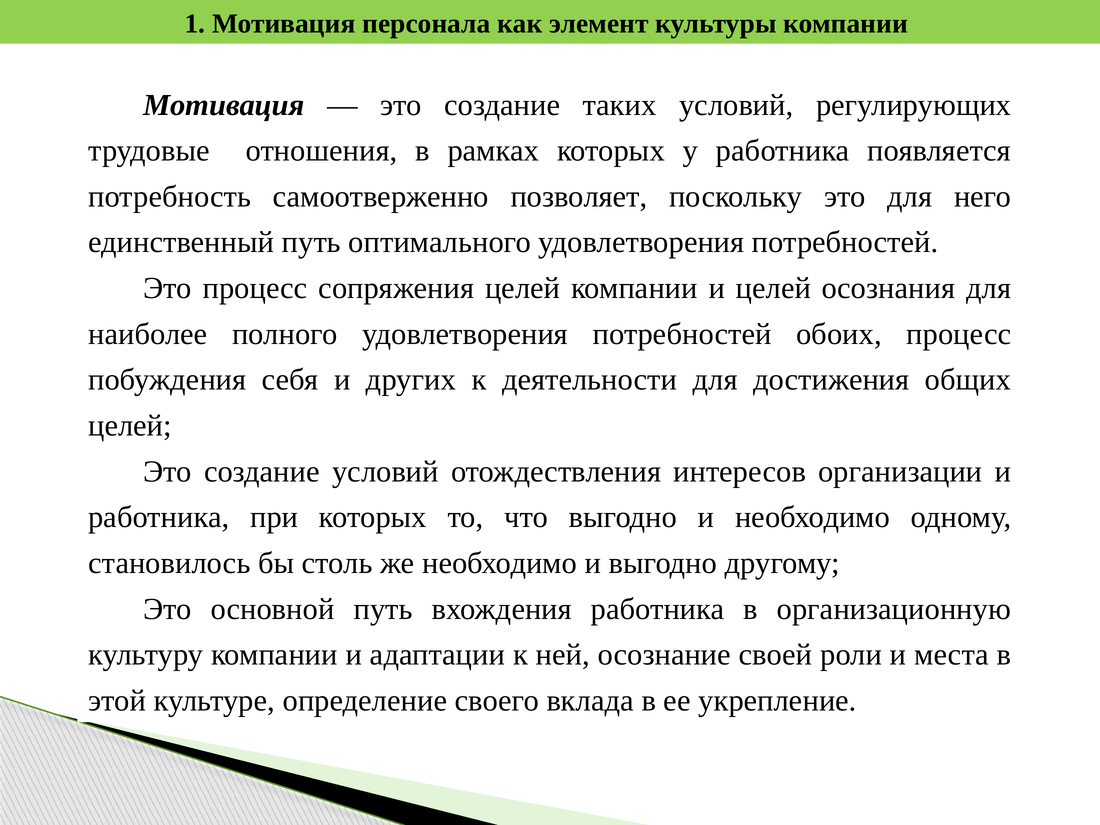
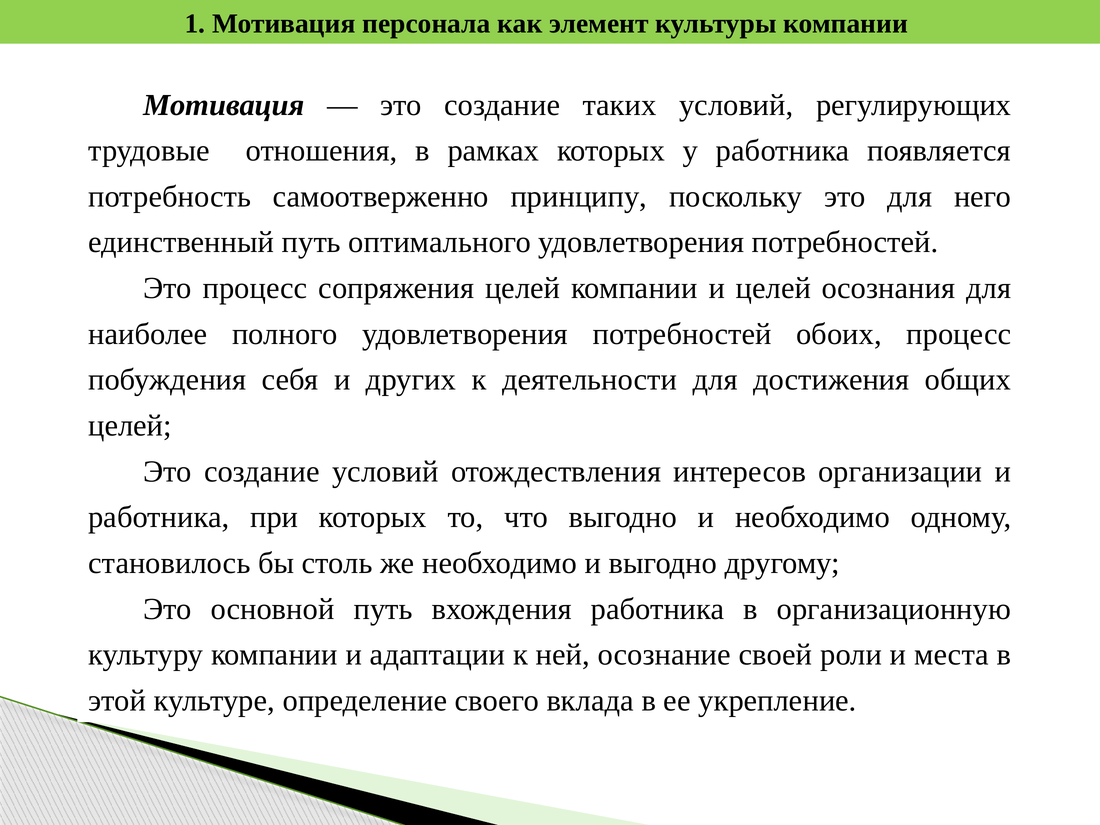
позволяет: позволяет -> принципу
